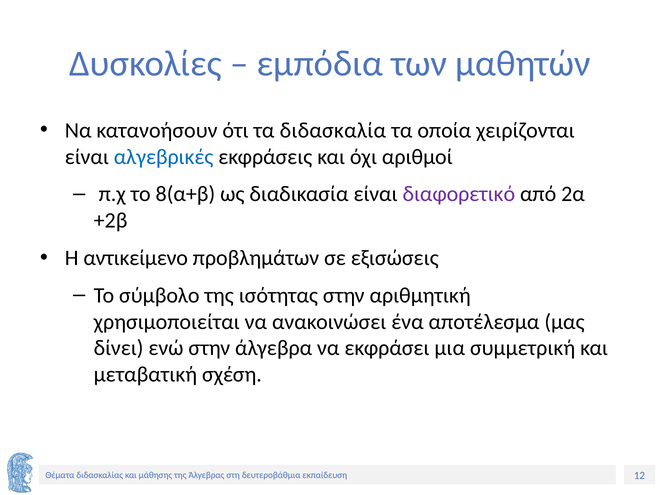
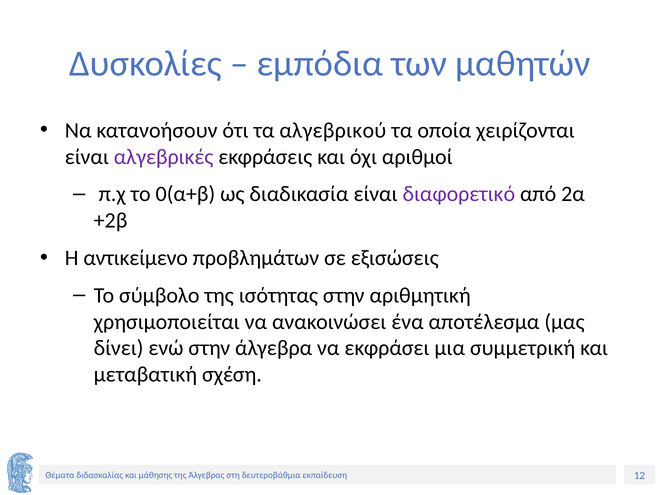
διδασκαλία: διδασκαλία -> αλγεβρικού
αλγεβρικές colour: blue -> purple
8(α+β: 8(α+β -> 0(α+β
